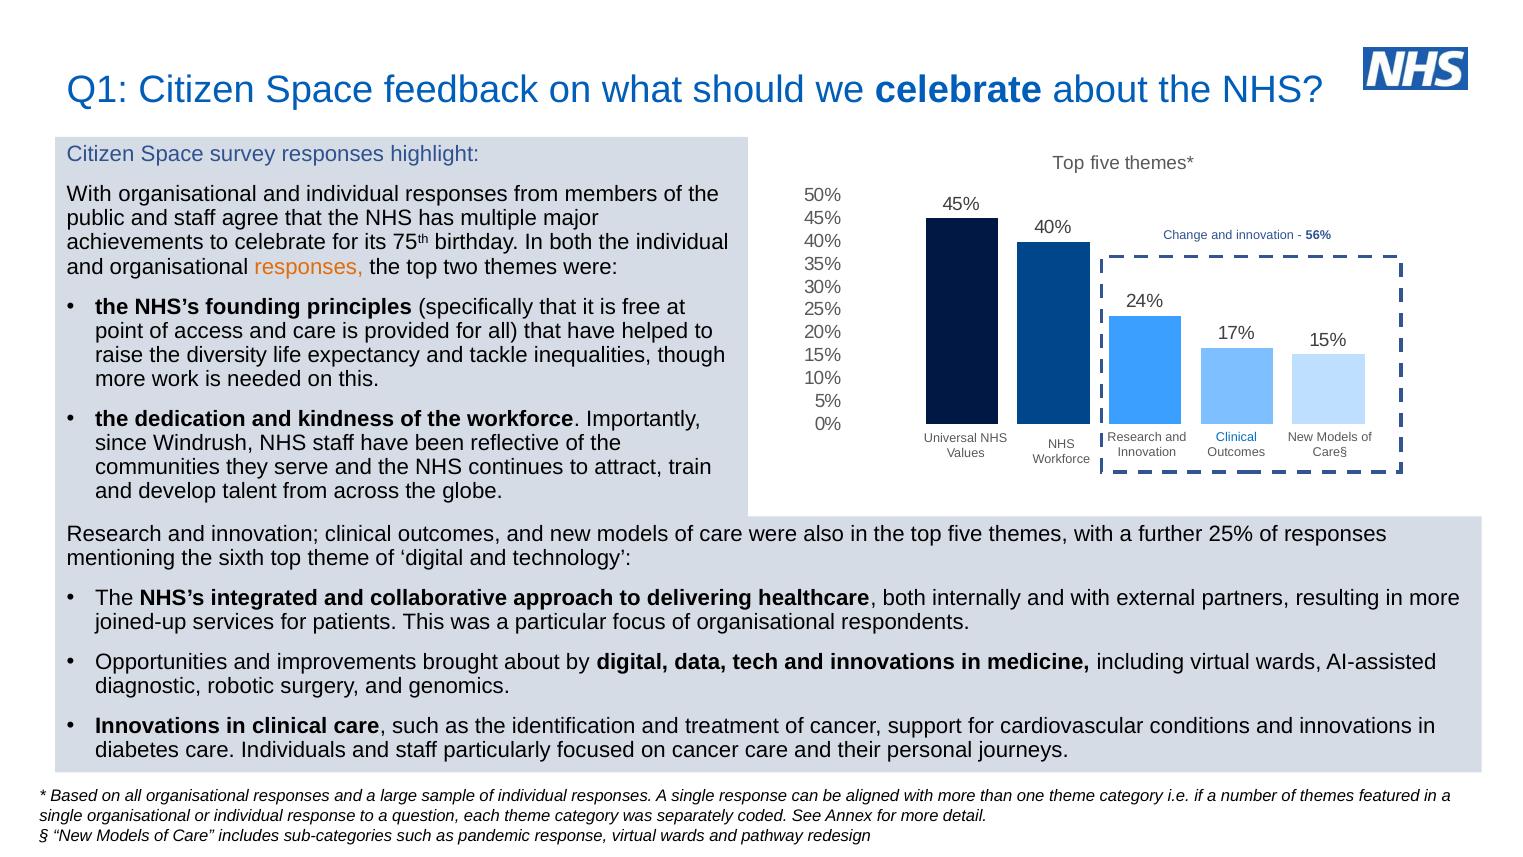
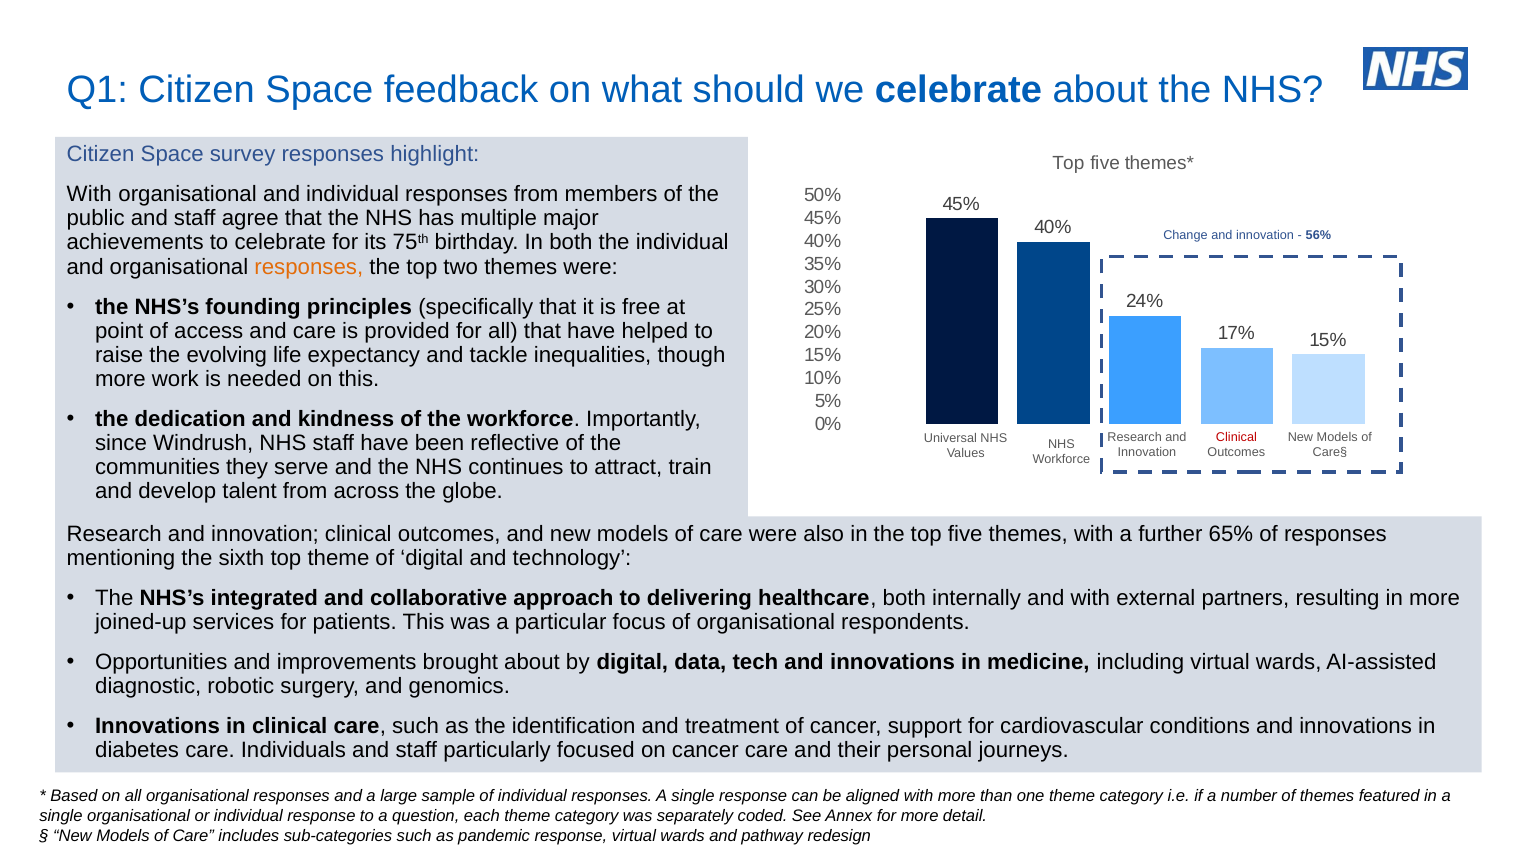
diversity: diversity -> evolving
Clinical at (1236, 437) colour: blue -> red
further 25%: 25% -> 65%
